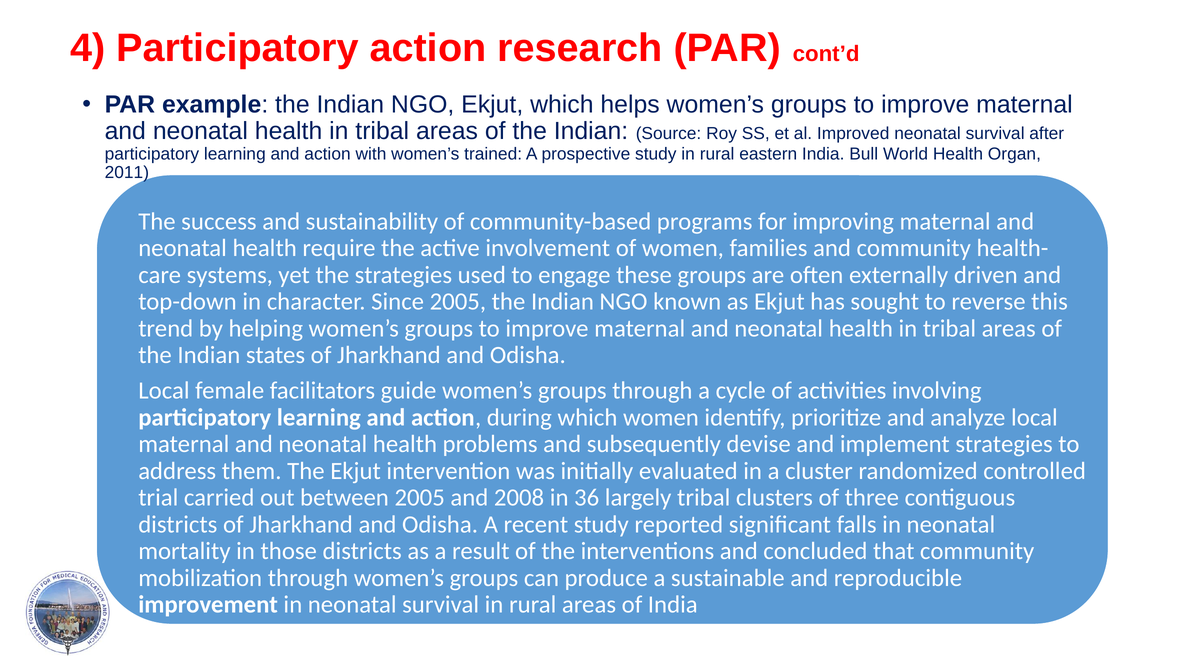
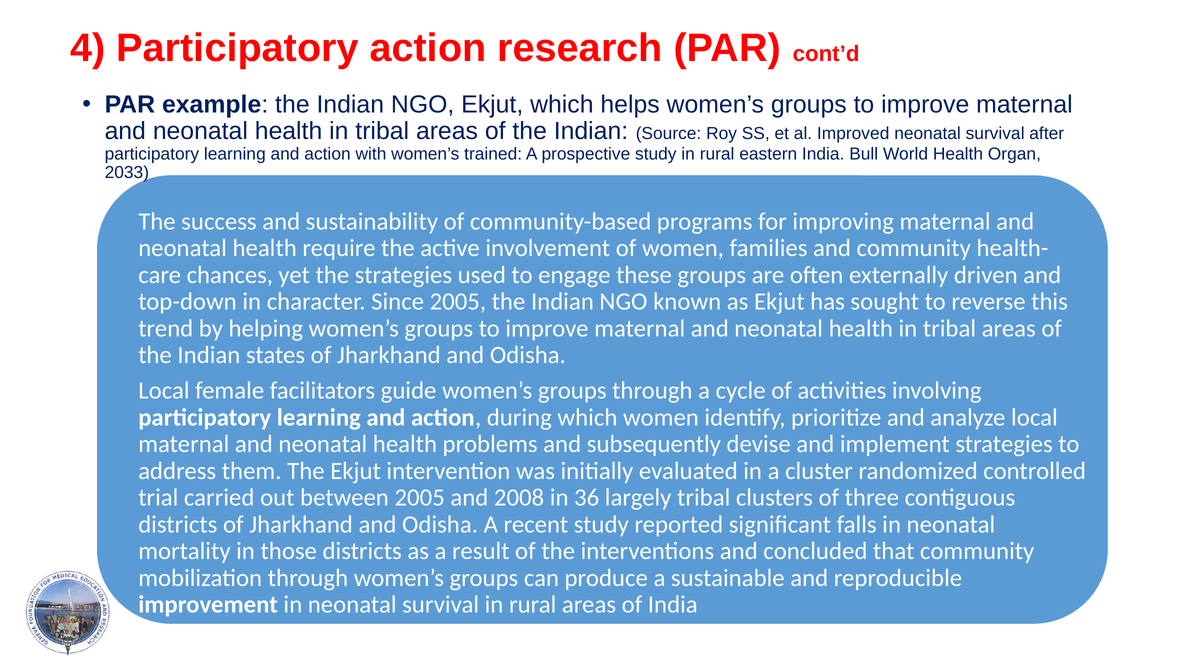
2011: 2011 -> 2033
systems: systems -> chances
